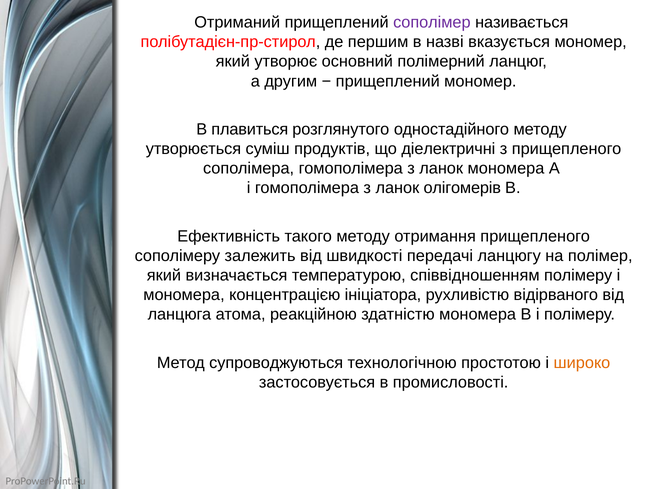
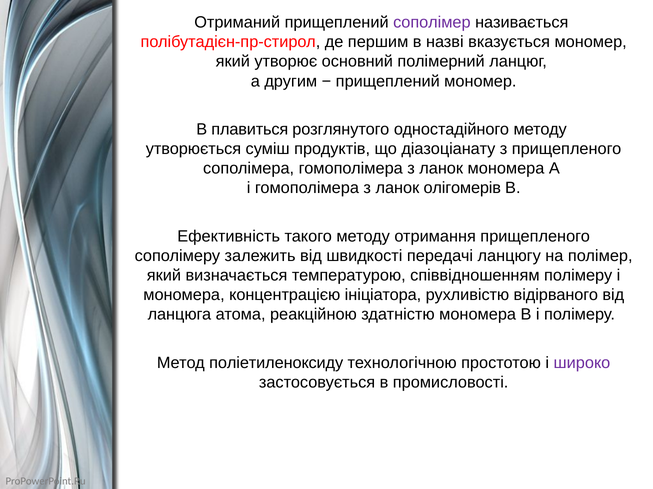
діелектричні: діелектричні -> діазоціанату
супроводжуються: супроводжуються -> поліетиленоксиду
широко colour: orange -> purple
